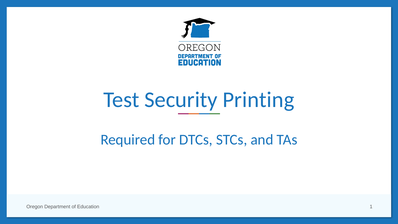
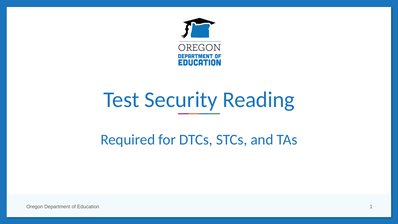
Printing: Printing -> Reading
